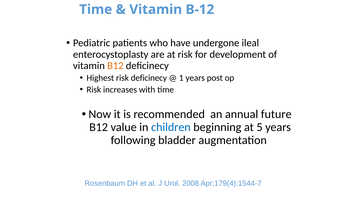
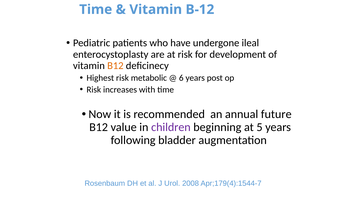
risk deficinecy: deficinecy -> metabolic
1: 1 -> 6
children colour: blue -> purple
